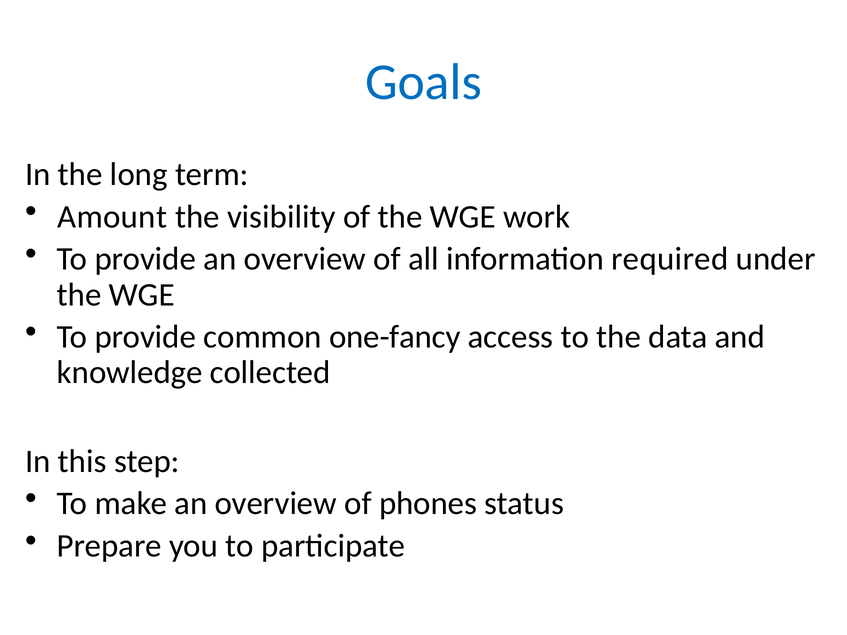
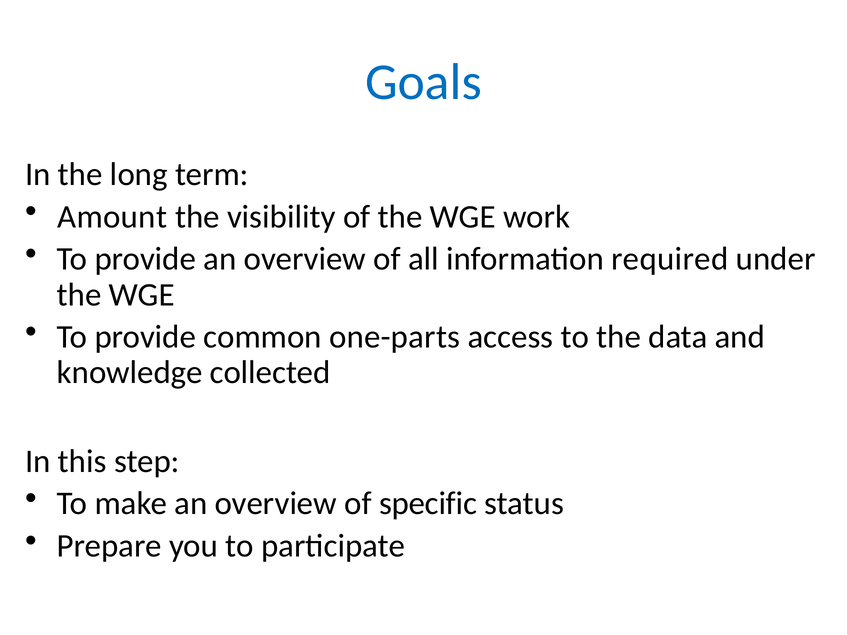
one-fancy: one-fancy -> one-parts
phones: phones -> specific
